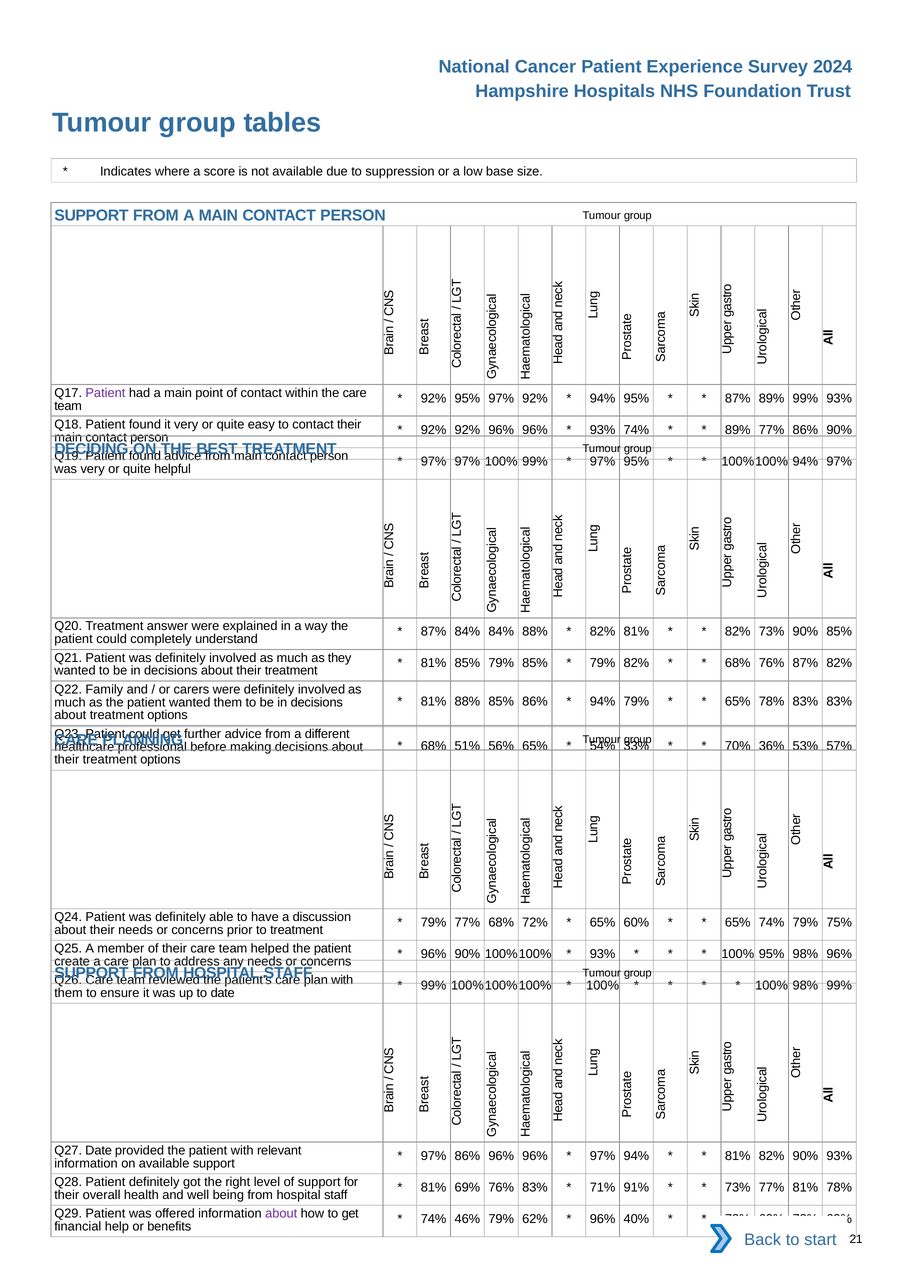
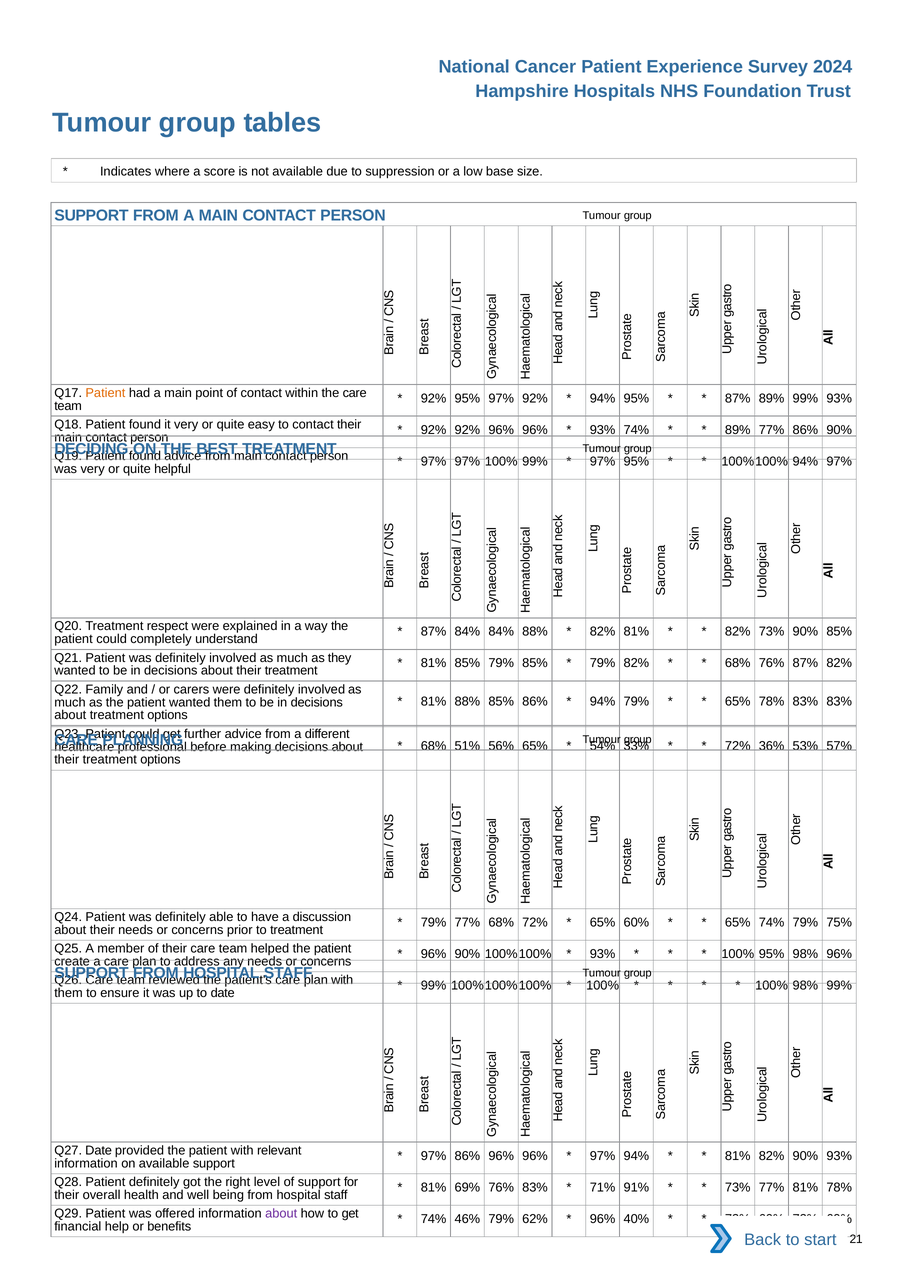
Patient at (105, 393) colour: purple -> orange
answer: answer -> respect
70% at (738, 746): 70% -> 72%
